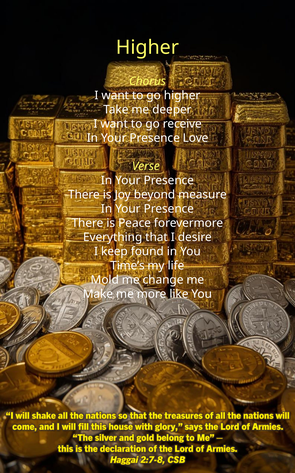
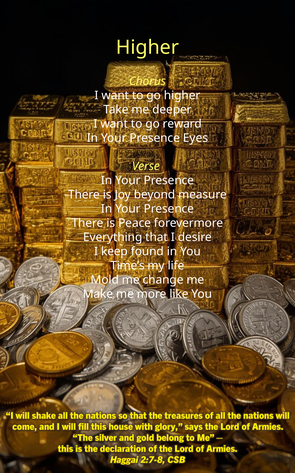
receive: receive -> reward
Love: Love -> Eyes
